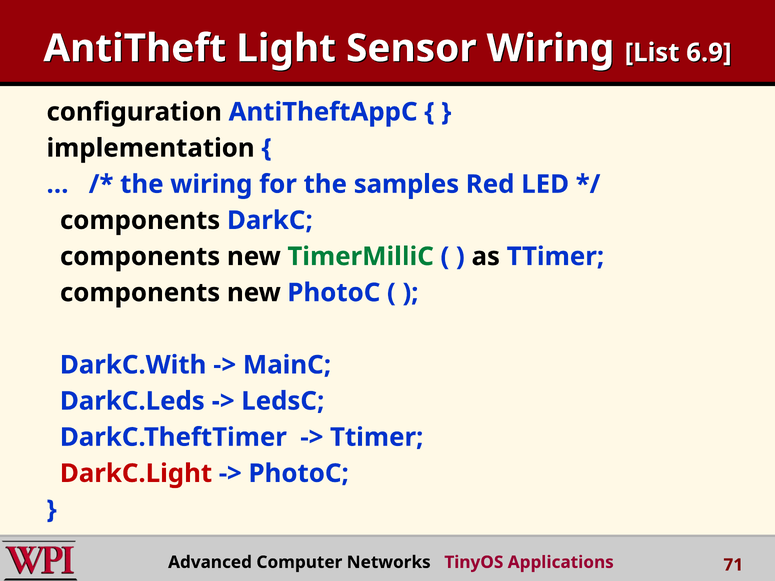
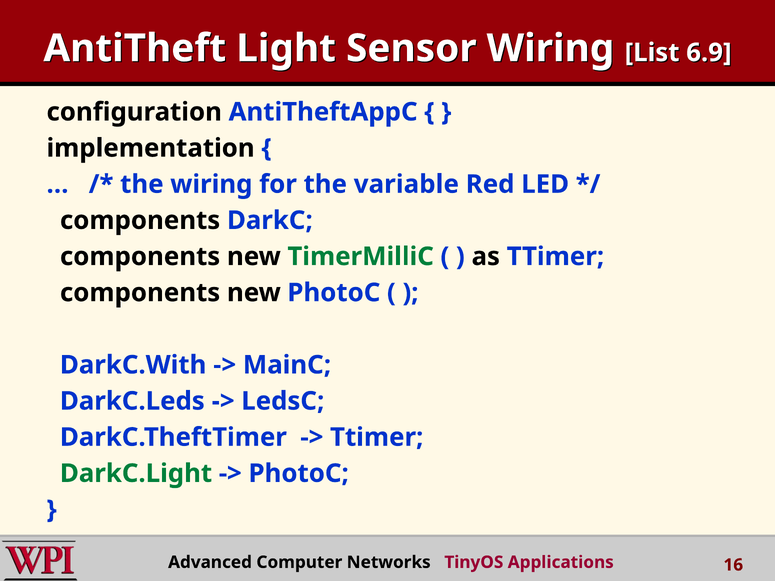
samples: samples -> variable
DarkC.Light colour: red -> green
71: 71 -> 16
